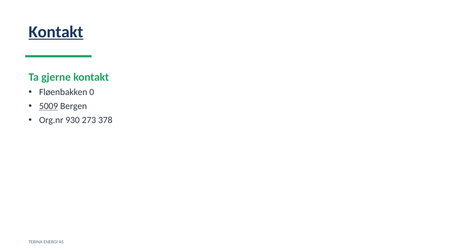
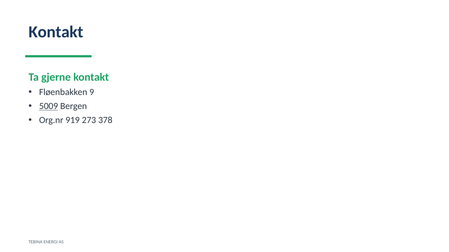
Kontakt at (56, 32) underline: present -> none
0: 0 -> 9
930: 930 -> 919
